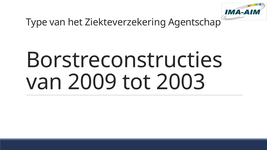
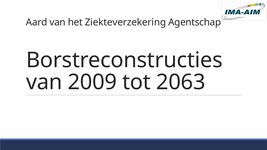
Type: Type -> Aard
2003: 2003 -> 2063
